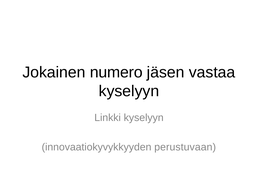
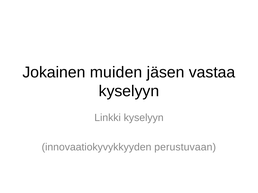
numero: numero -> muiden
